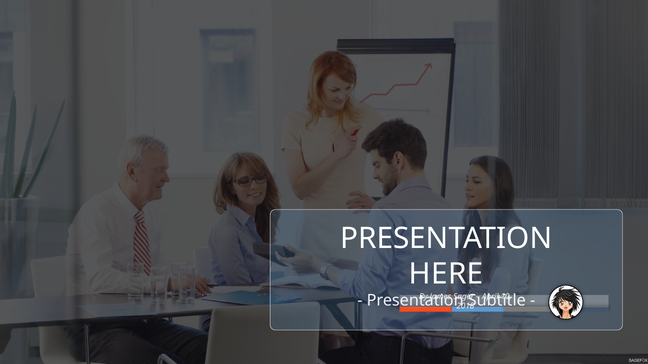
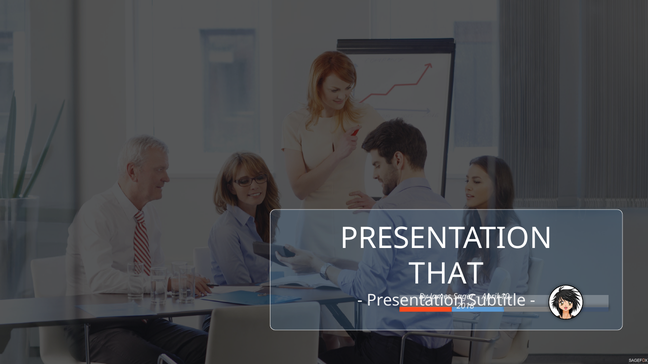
HERE: HERE -> THAT
